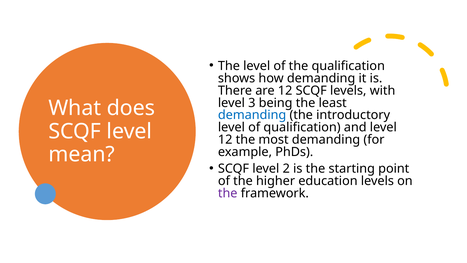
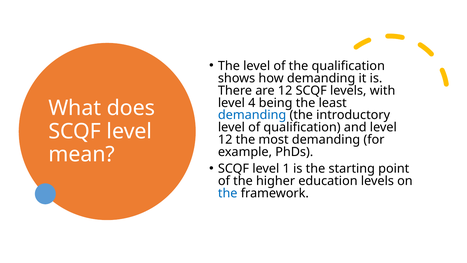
3: 3 -> 4
2: 2 -> 1
the at (228, 193) colour: purple -> blue
